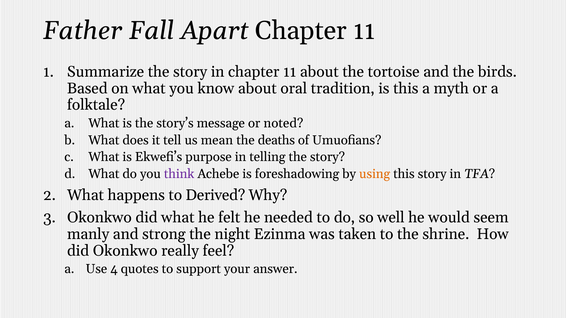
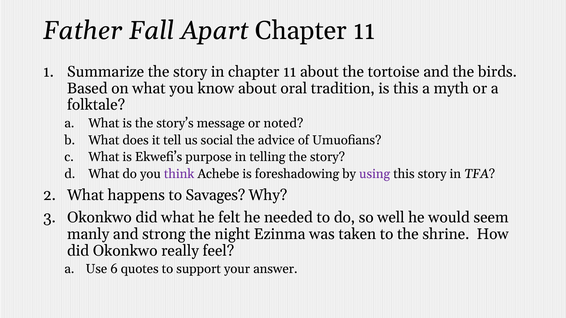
mean: mean -> social
deaths: deaths -> advice
using colour: orange -> purple
Derived: Derived -> Savages
4: 4 -> 6
